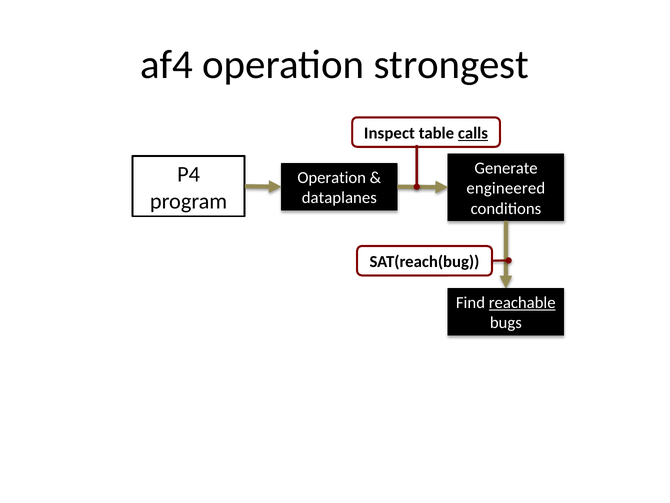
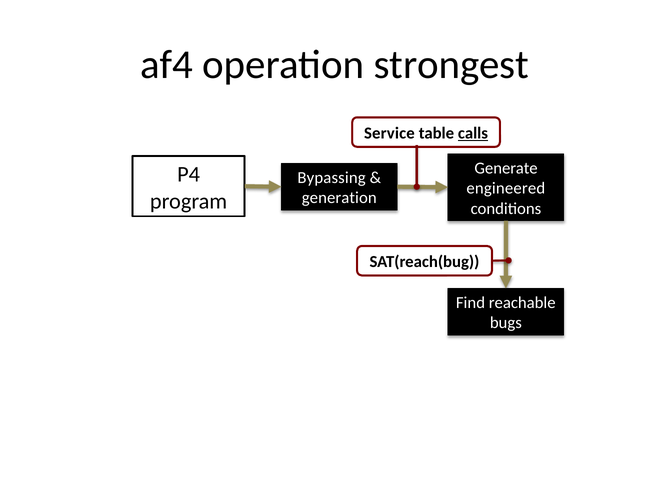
Inspect: Inspect -> Service
Operation at (332, 178): Operation -> Bypassing
dataplanes: dataplanes -> generation
reachable underline: present -> none
